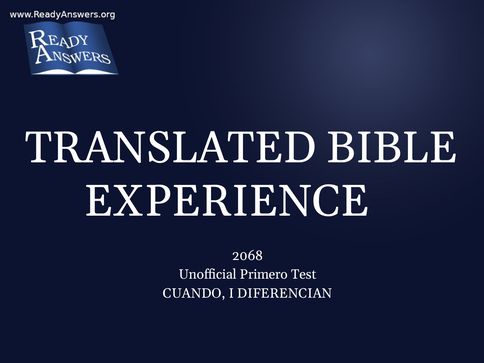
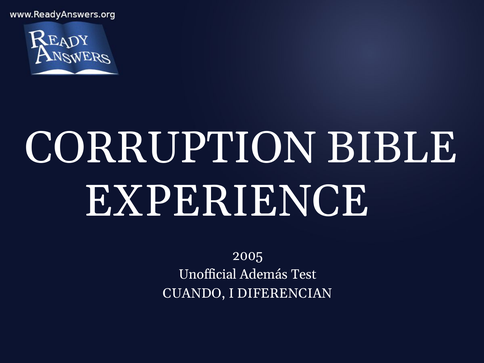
TRANSLATED: TRANSLATED -> CORRUPTION
2068: 2068 -> 2005
Primero: Primero -> Además
